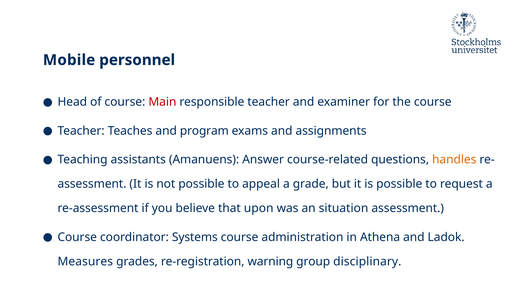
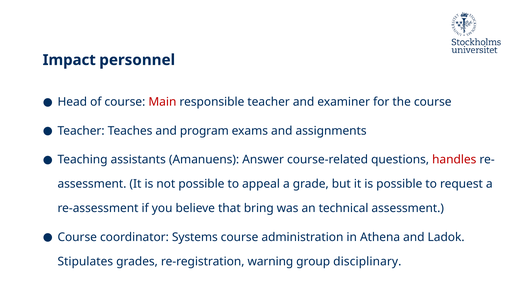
Mobile: Mobile -> Impact
handles colour: orange -> red
upon: upon -> bring
situation: situation -> technical
Measures: Measures -> Stipulates
